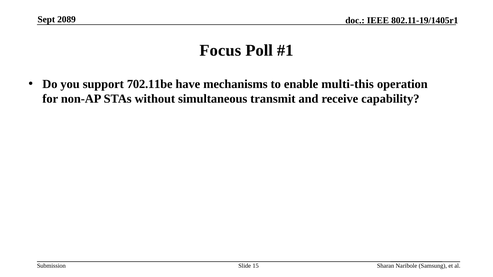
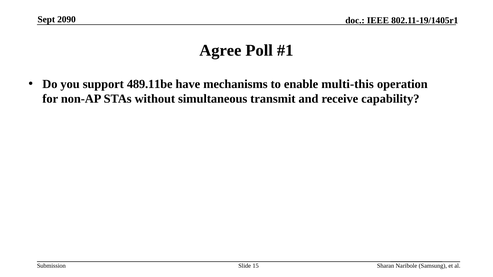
2089: 2089 -> 2090
Focus: Focus -> Agree
702.11be: 702.11be -> 489.11be
